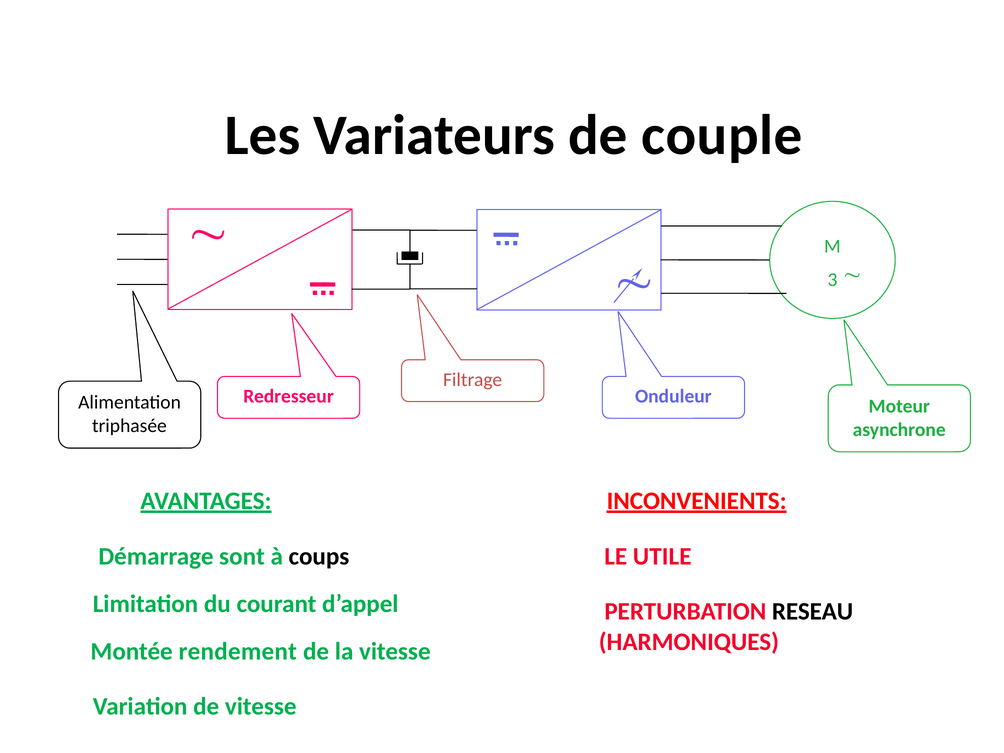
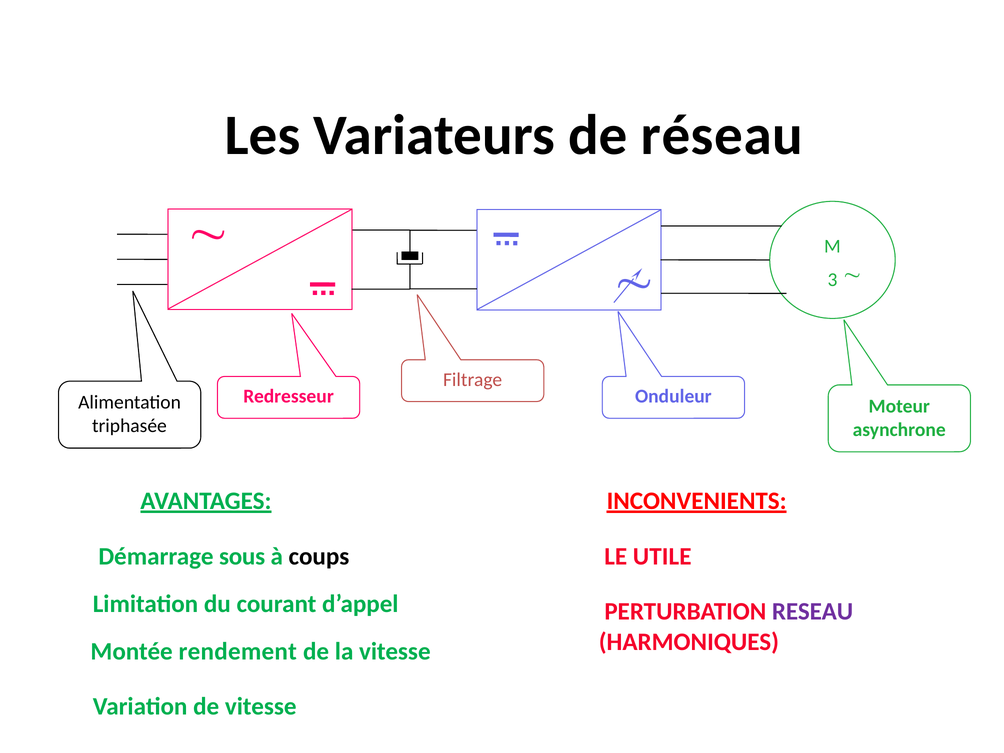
couple: couple -> réseau
sont: sont -> sous
RESEAU colour: black -> purple
